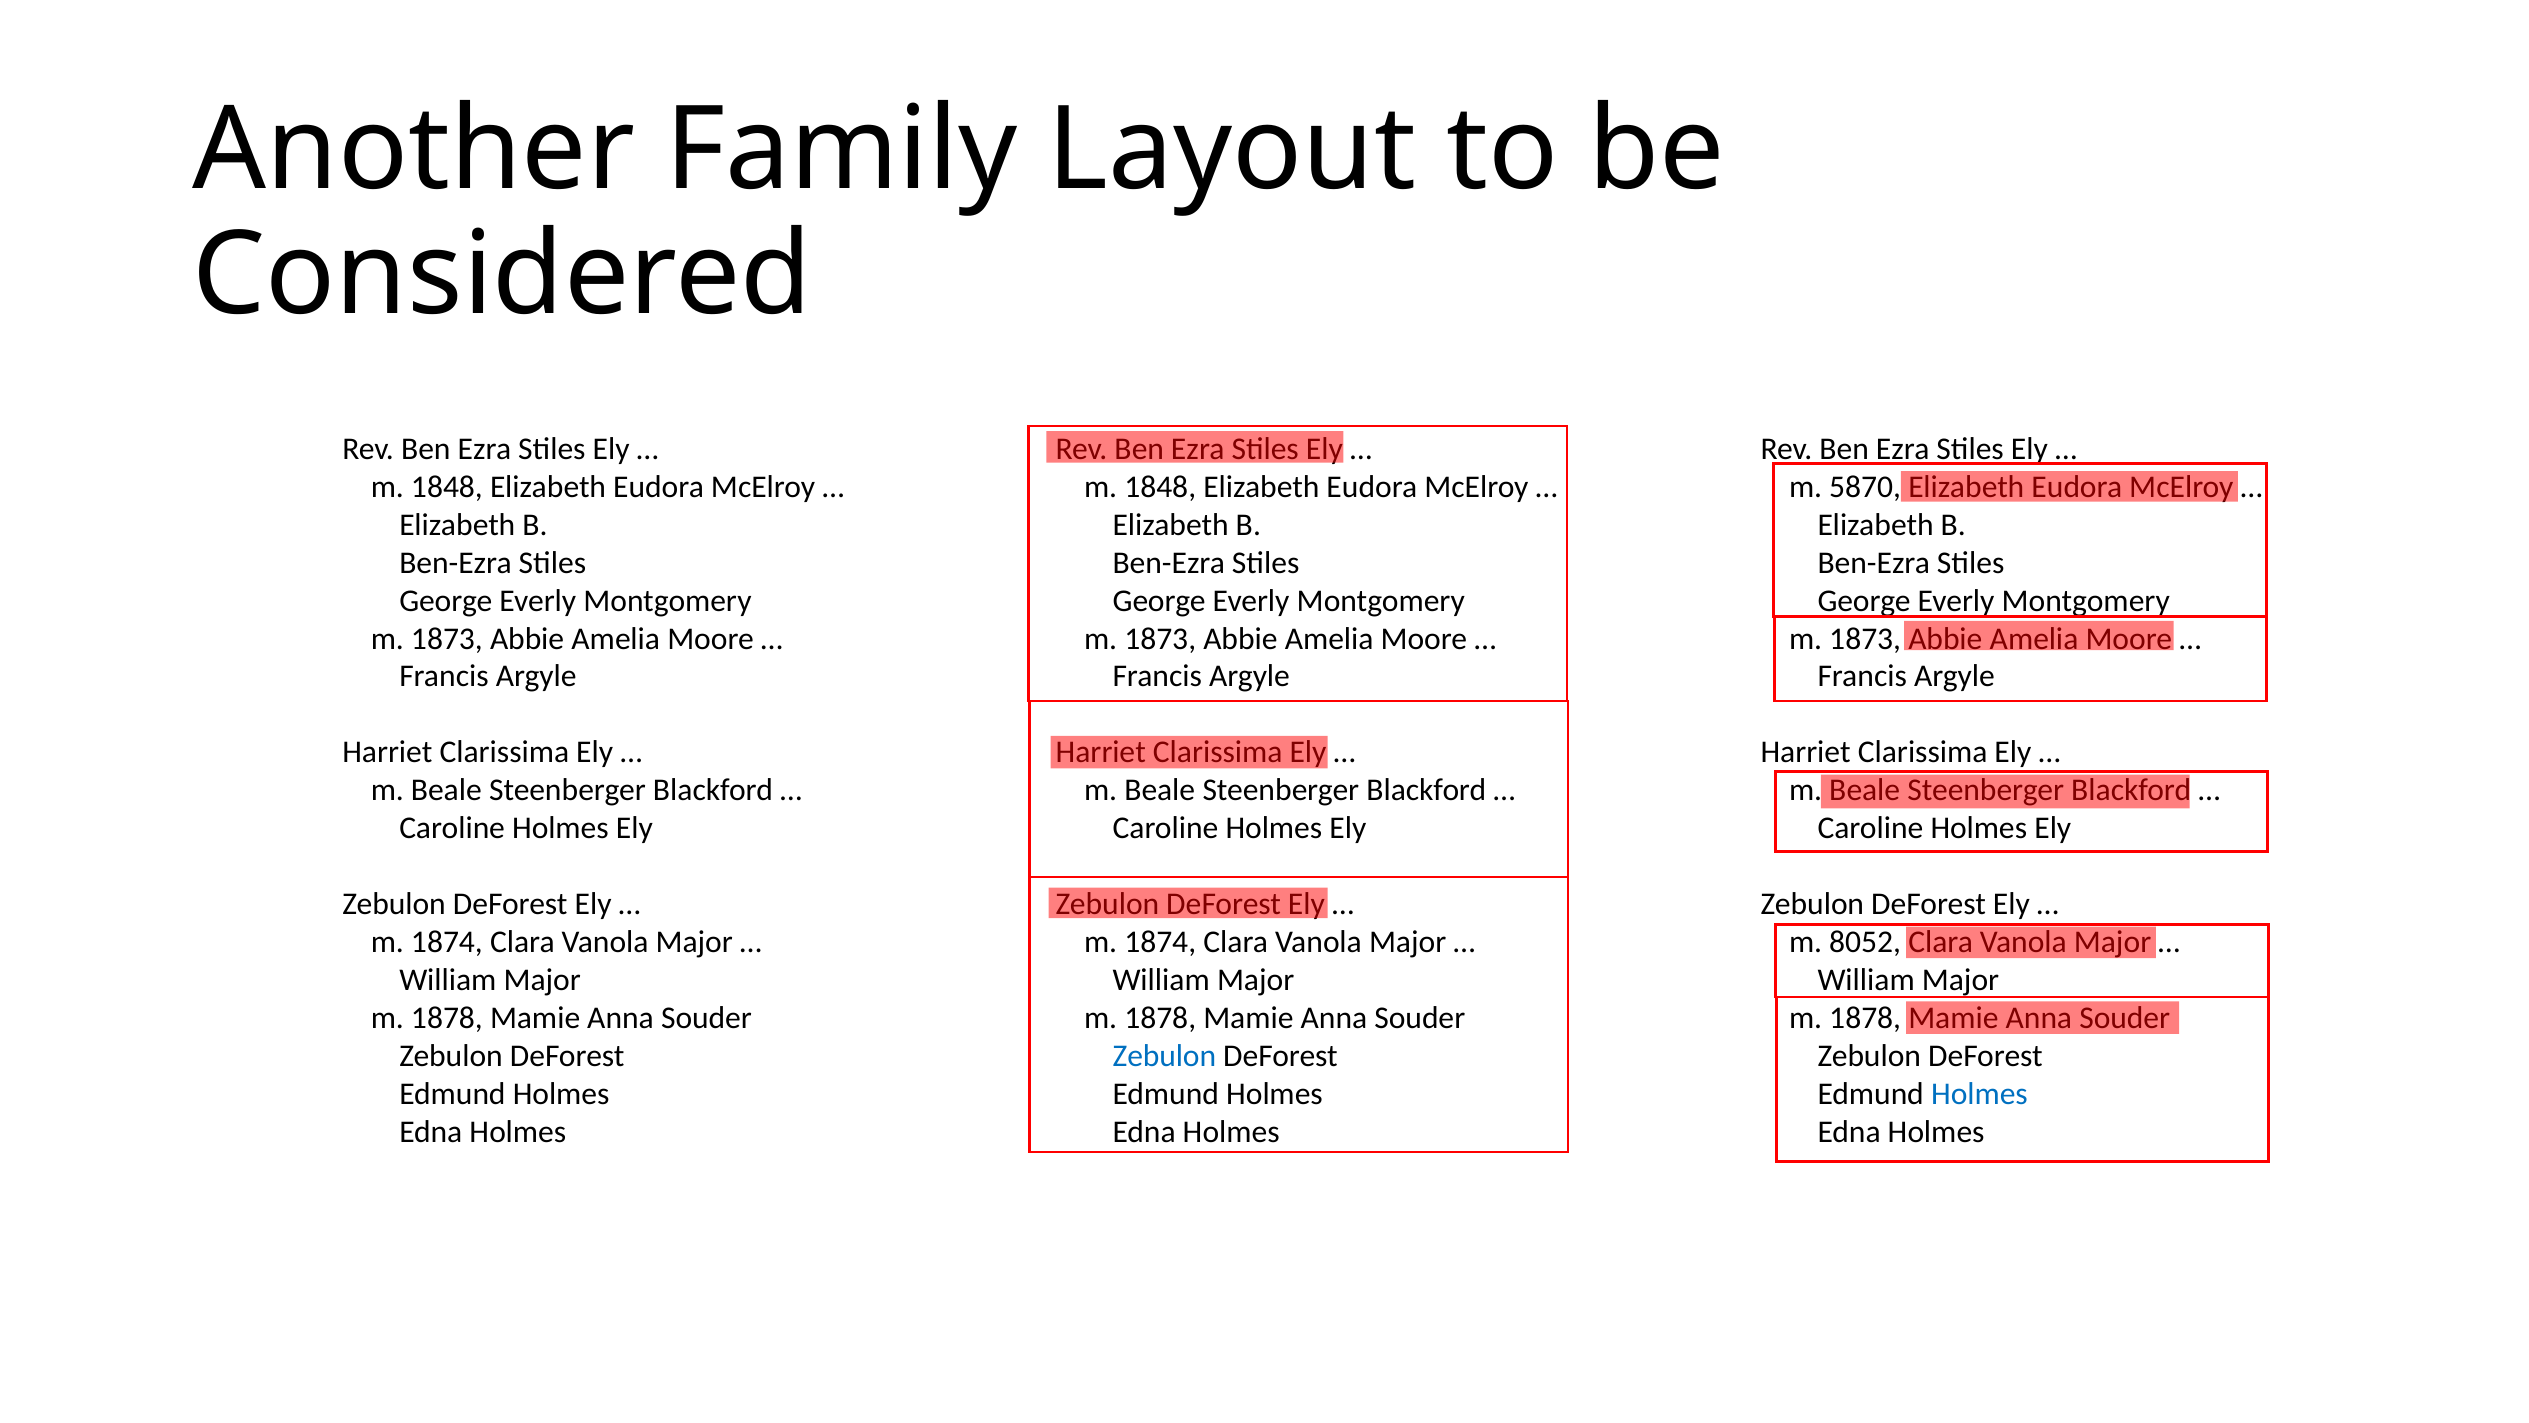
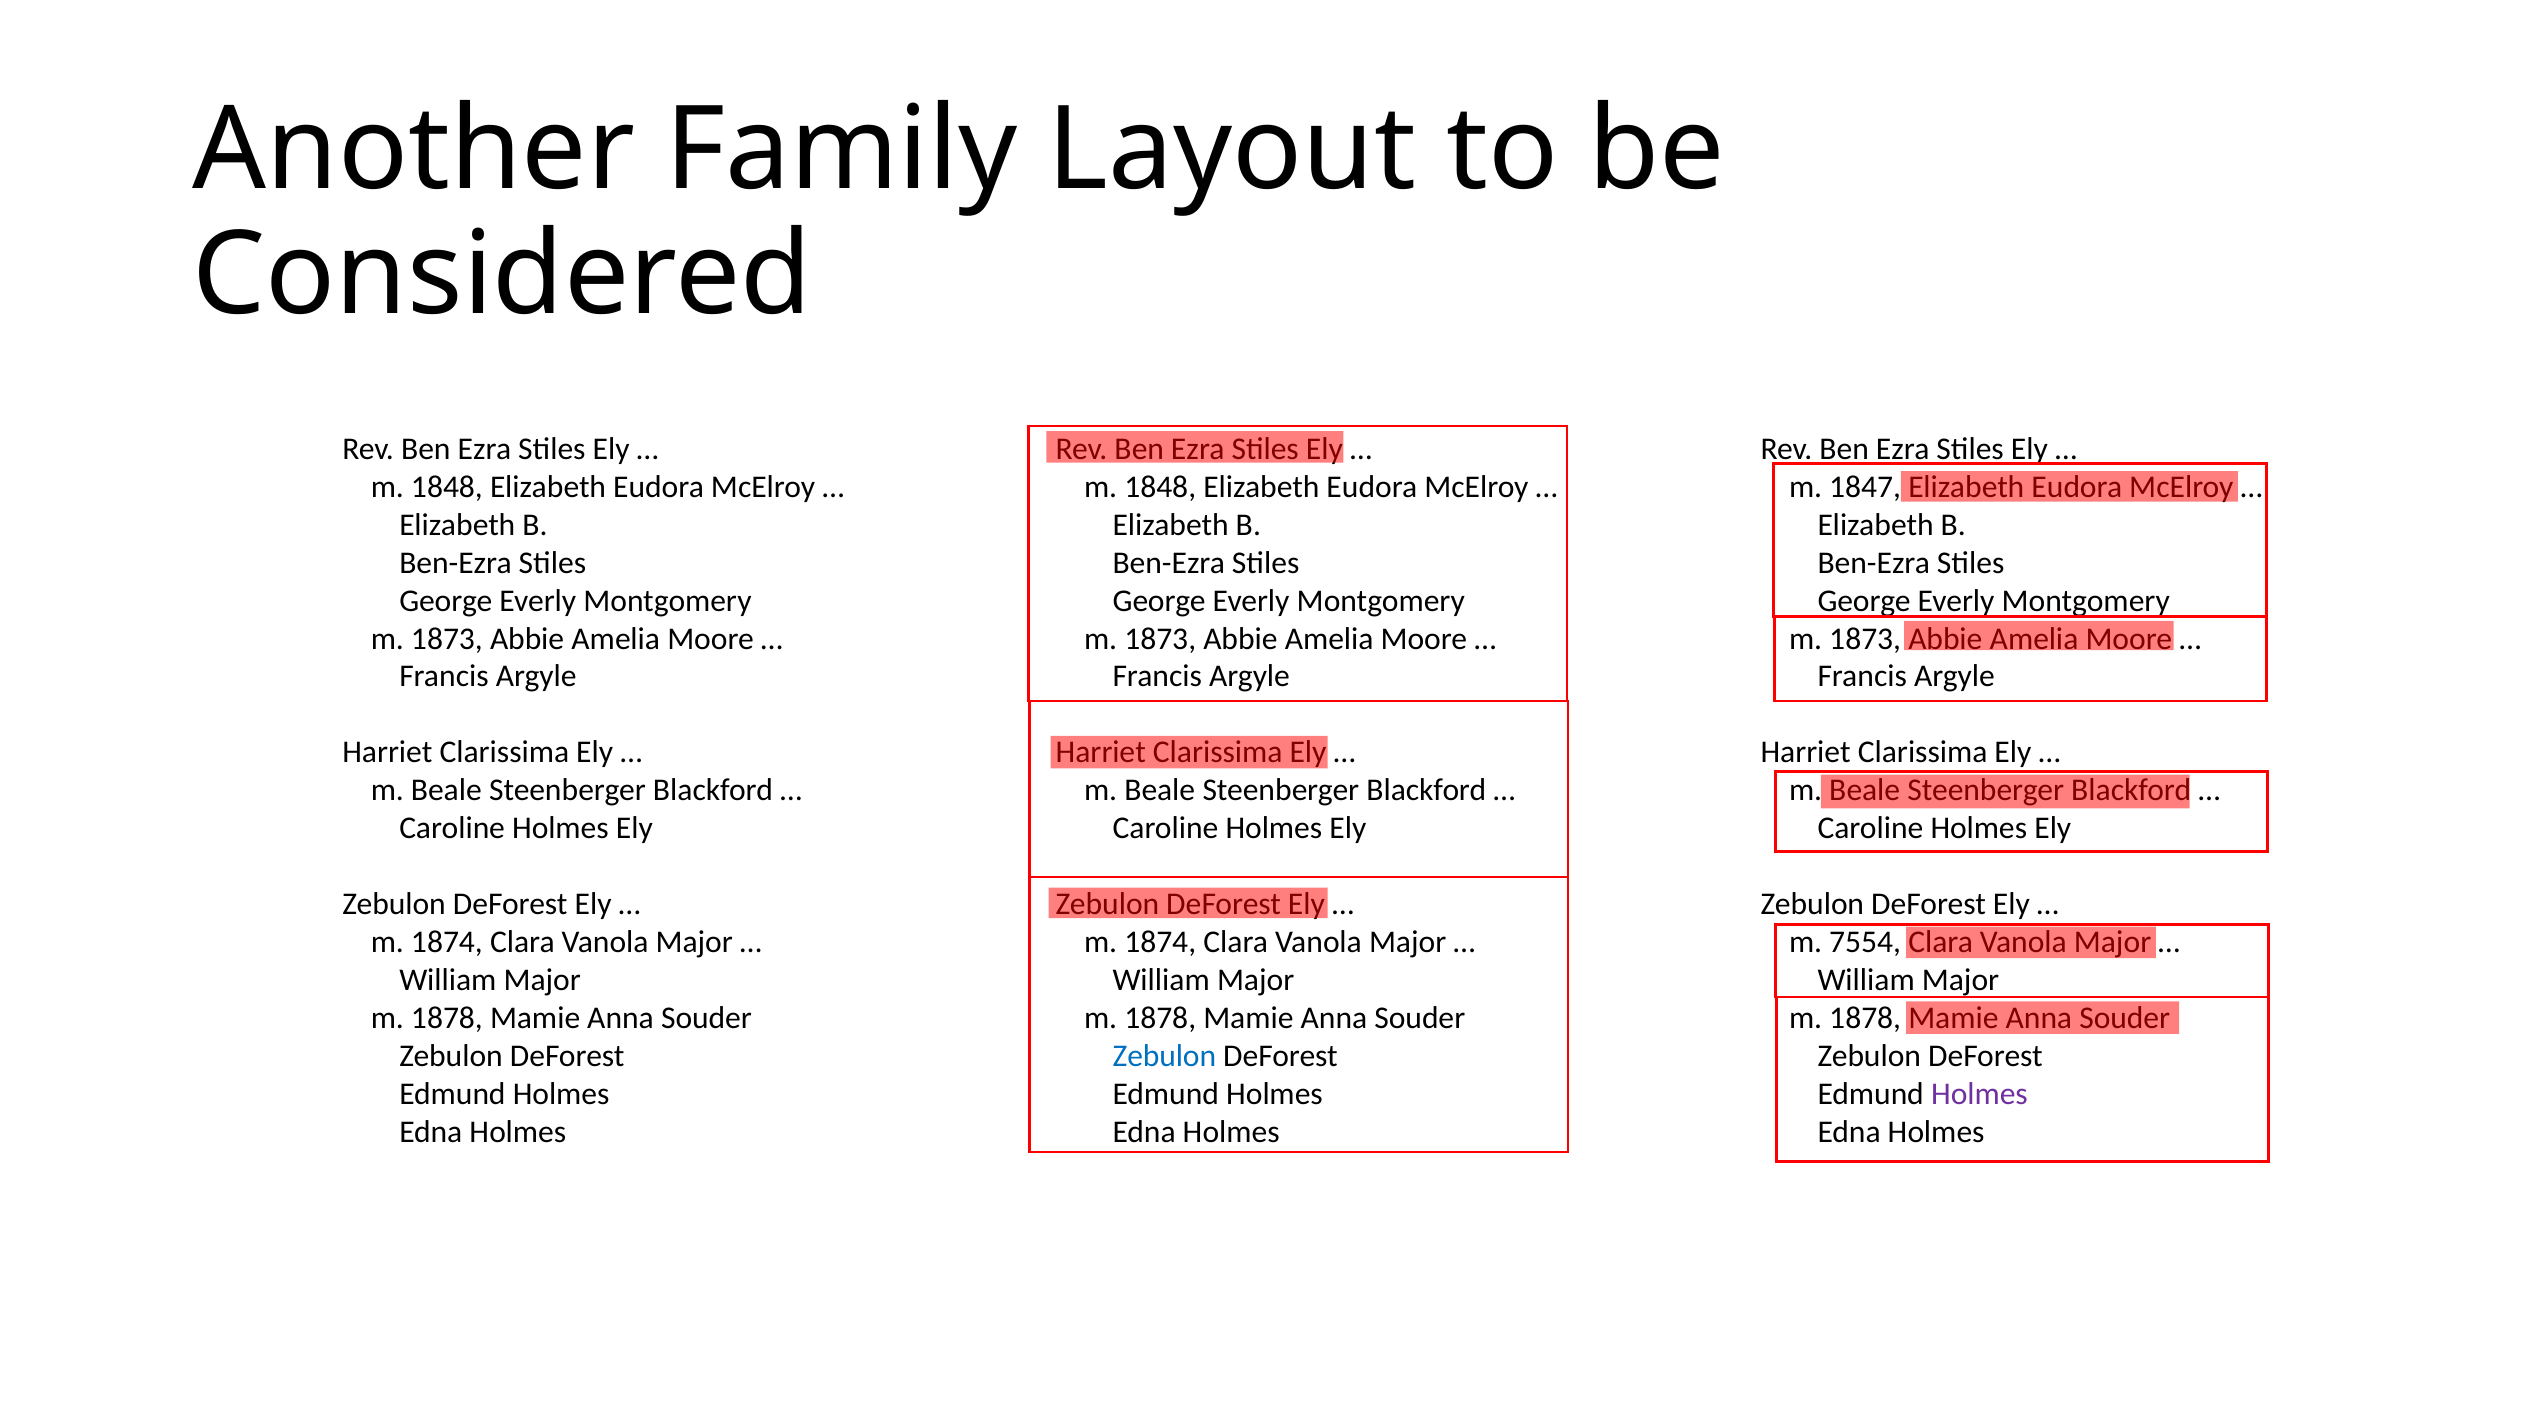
5870: 5870 -> 1847
8052: 8052 -> 7554
Holmes at (1979, 1094) colour: blue -> purple
